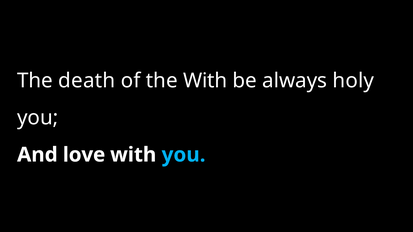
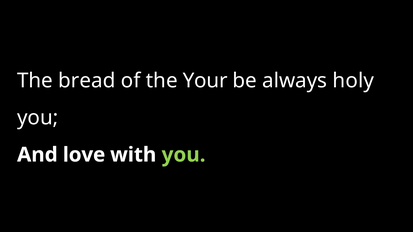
death: death -> bread
the With: With -> Your
you at (184, 155) colour: light blue -> light green
